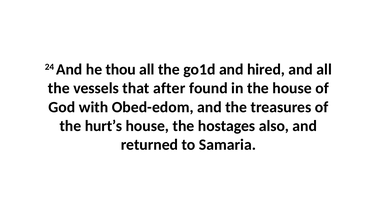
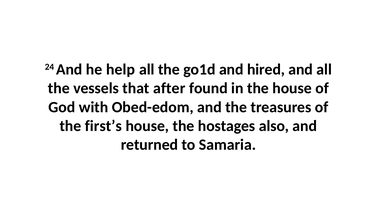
thou: thou -> help
hurt’s: hurt’s -> first’s
